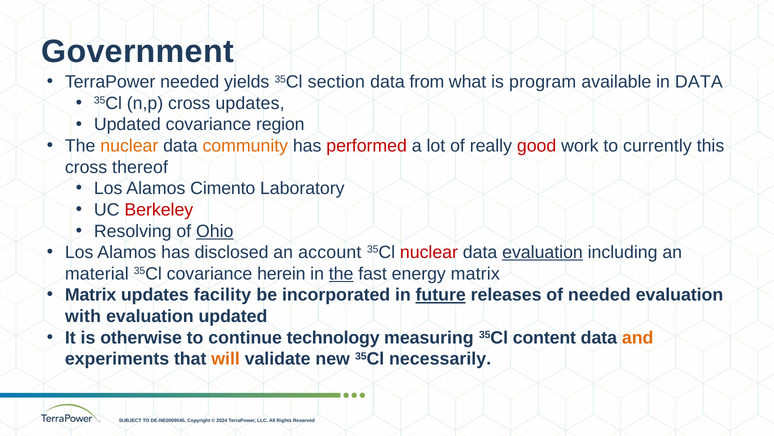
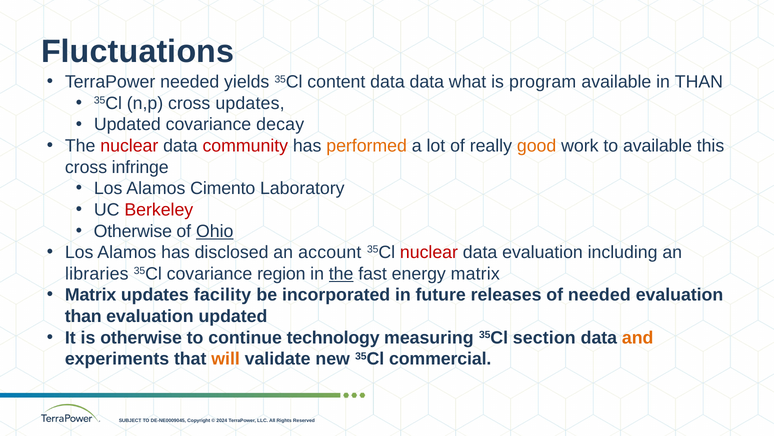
Government: Government -> Fluctuations
section: section -> content
data from: from -> data
in DATA: DATA -> THAN
region: region -> decay
nuclear at (129, 146) colour: orange -> red
community colour: orange -> red
performed colour: red -> orange
good colour: red -> orange
to currently: currently -> available
thereof: thereof -> infringe
Resolving at (133, 231): Resolving -> Otherwise
evaluation at (543, 252) underline: present -> none
material: material -> libraries
herein: herein -> region
future underline: present -> none
with at (83, 316): with -> than
content: content -> section
necessarily: necessarily -> commercial
